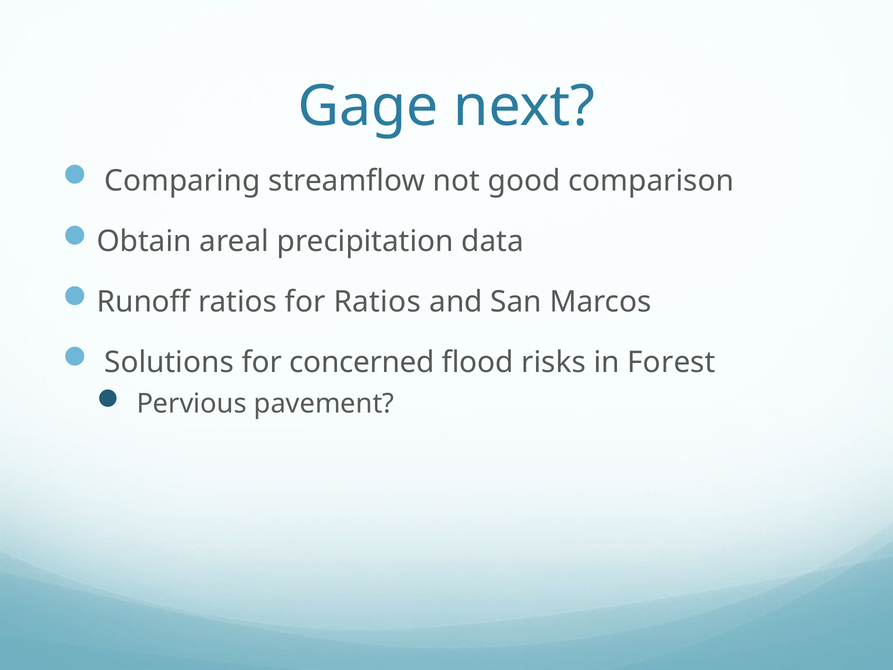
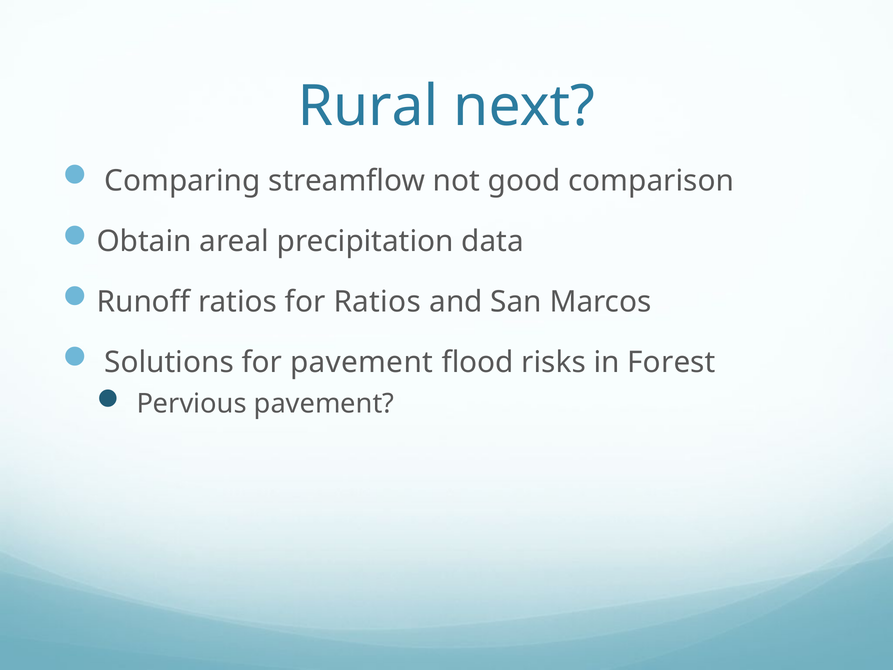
Gage: Gage -> Rural
for concerned: concerned -> pavement
